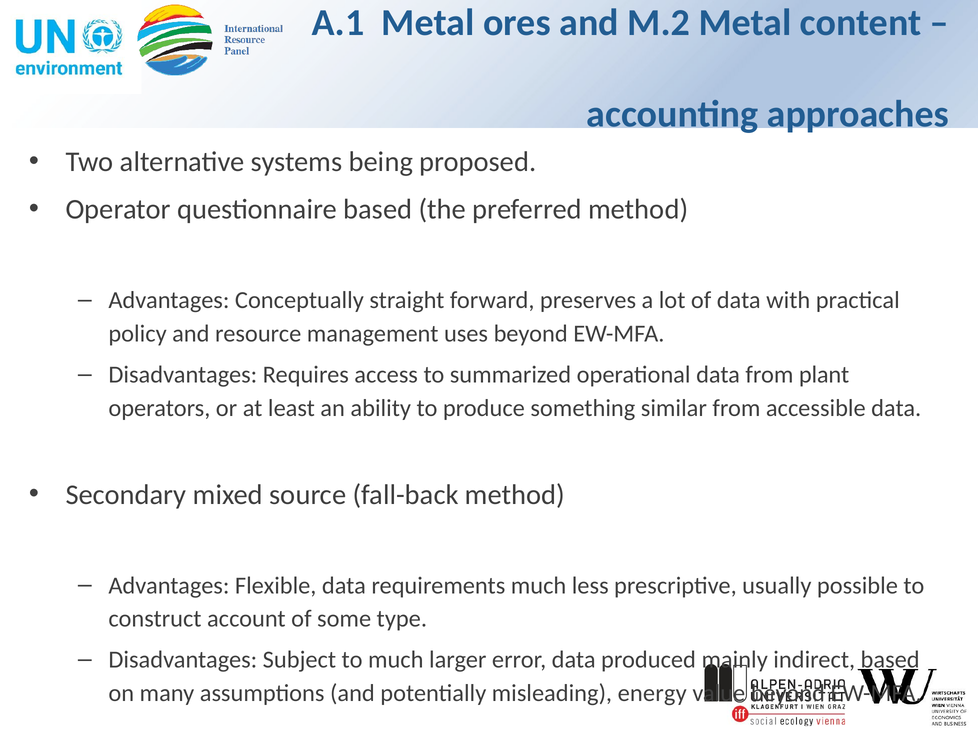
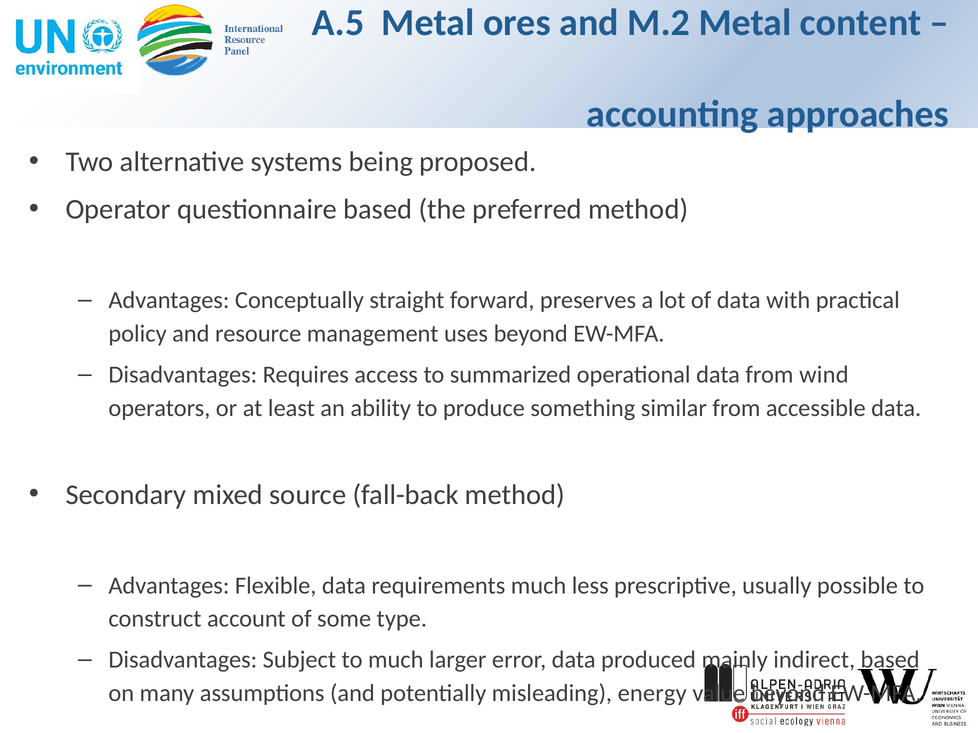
A.1: A.1 -> A.5
plant: plant -> wind
